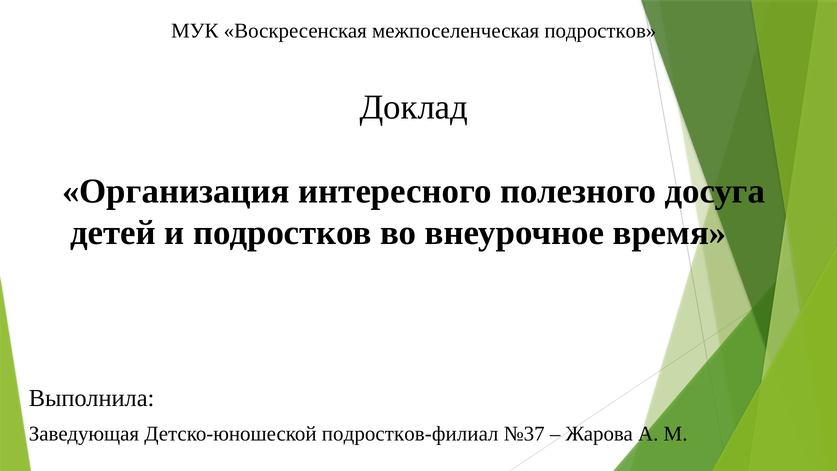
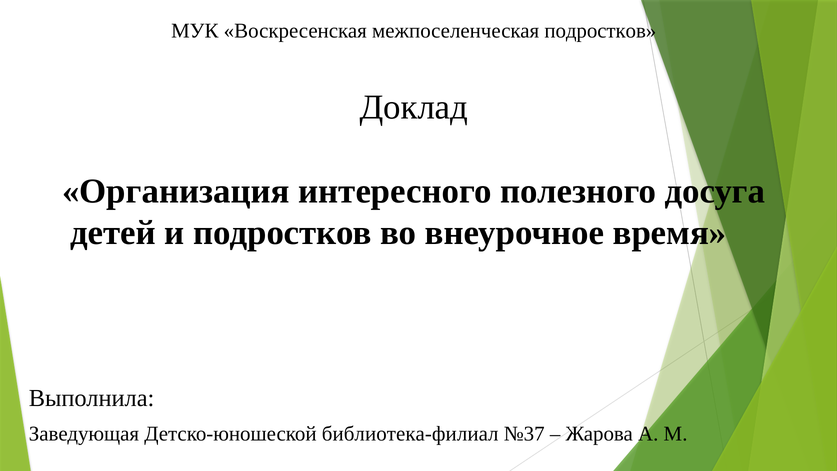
подростков-филиал: подростков-филиал -> библиотека-филиал
